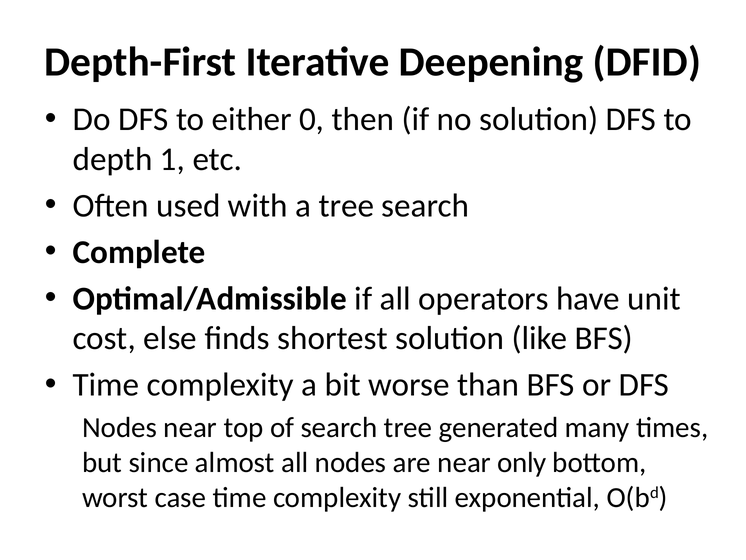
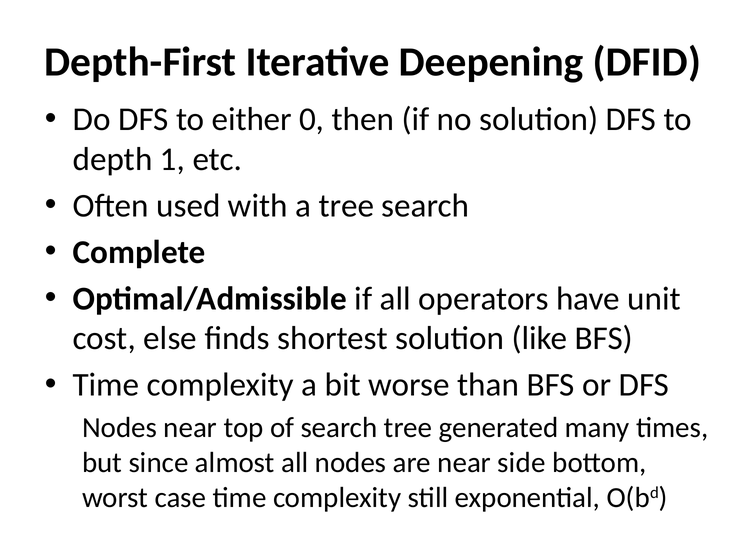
only: only -> side
